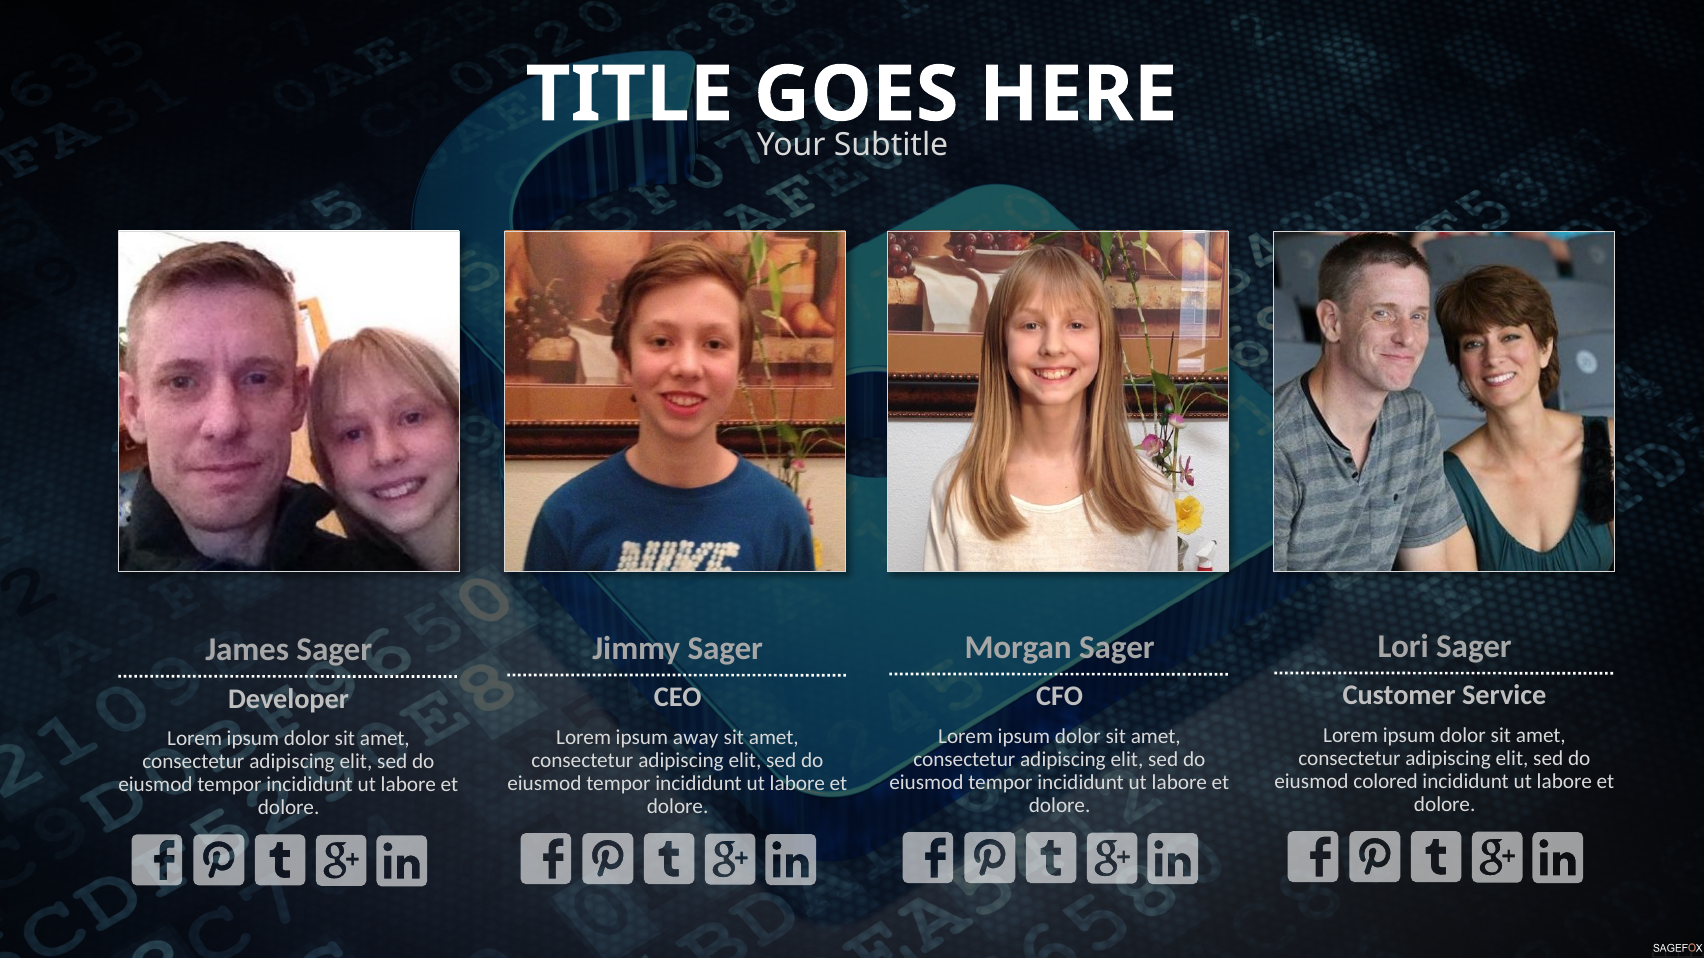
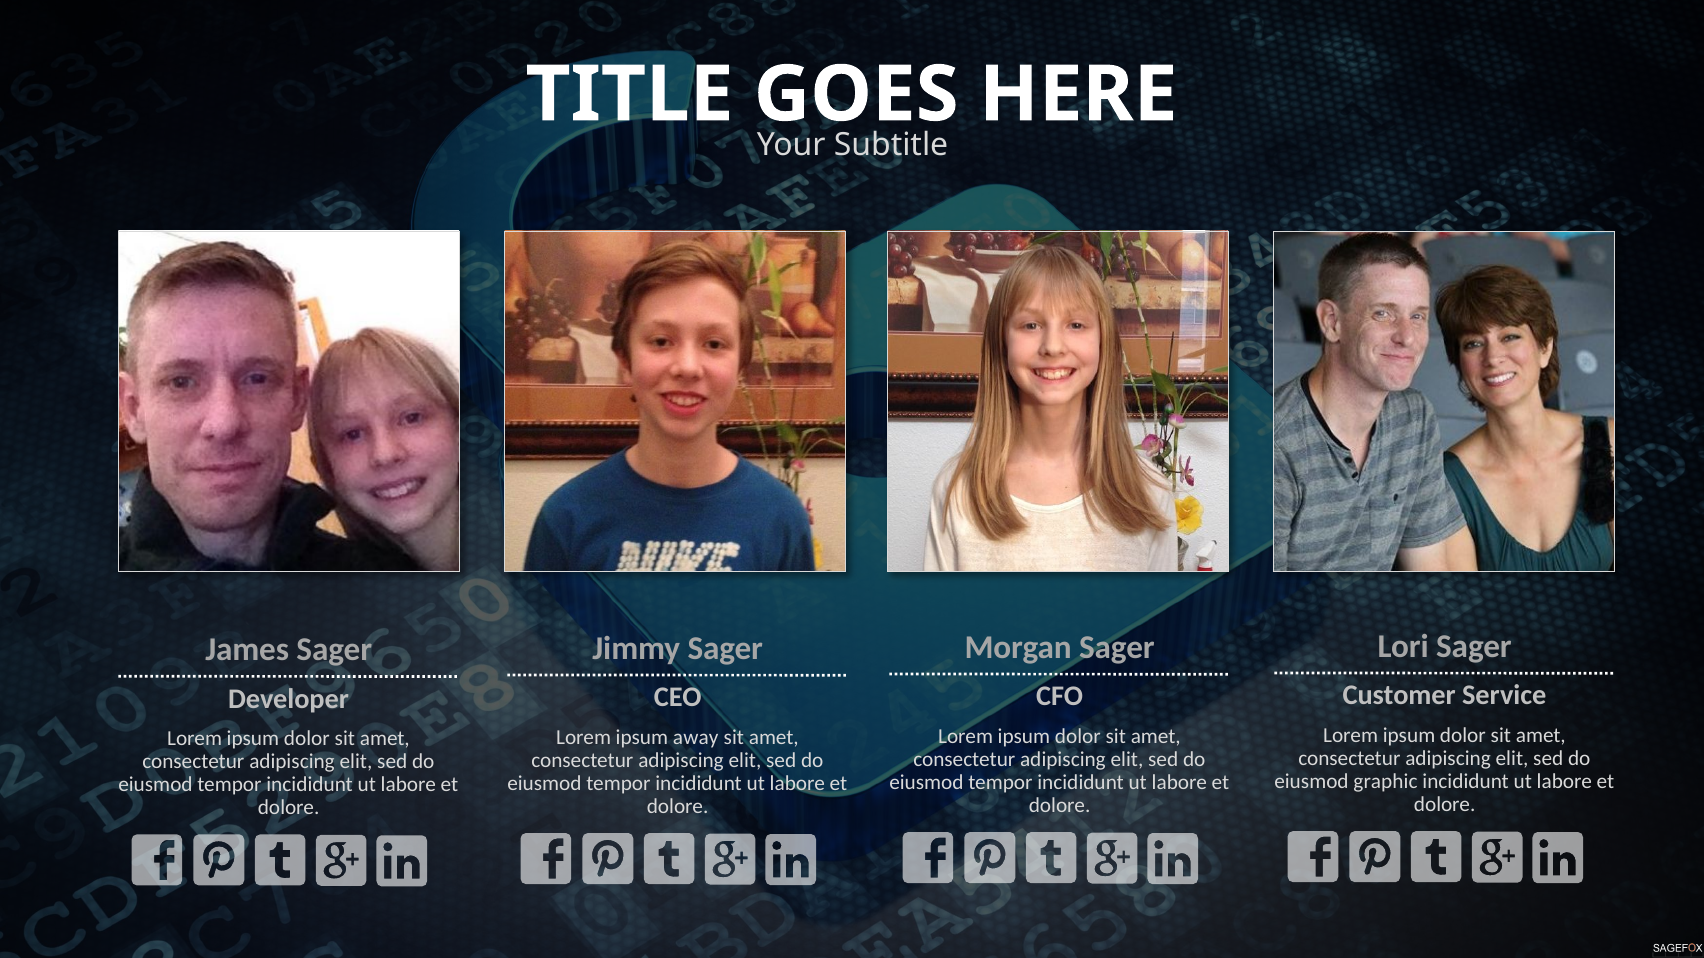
colored: colored -> graphic
